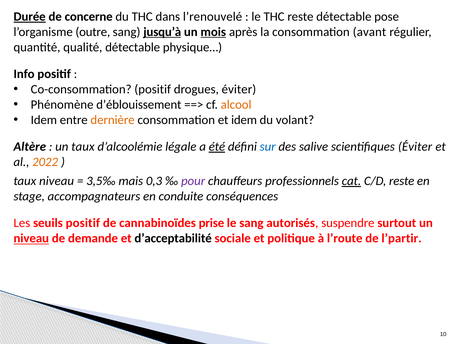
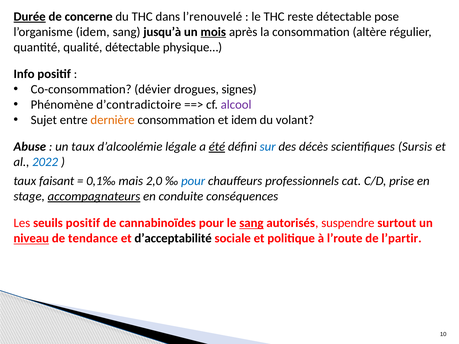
l’organisme outre: outre -> idem
jusqu’à underline: present -> none
avant: avant -> altère
Co-consommation positif: positif -> dévier
drogues éviter: éviter -> signes
d’éblouissement: d’éblouissement -> d’contradictoire
alcool colour: orange -> purple
Idem at (44, 120): Idem -> Sujet
Altère: Altère -> Abuse
salive: salive -> décès
scientifiques Éviter: Éviter -> Sursis
2022 colour: orange -> blue
taux niveau: niveau -> faisant
3,5‰: 3,5‰ -> 0,1‰
0,3: 0,3 -> 2,0
pour at (193, 181) colour: purple -> blue
cat underline: present -> none
C/D reste: reste -> prise
accompagnateurs underline: none -> present
cannabinoïdes prise: prise -> pour
sang at (251, 223) underline: none -> present
demande: demande -> tendance
